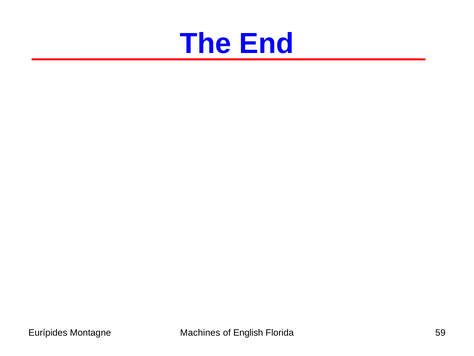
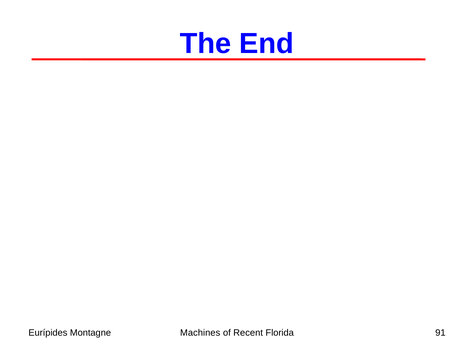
English: English -> Recent
59: 59 -> 91
